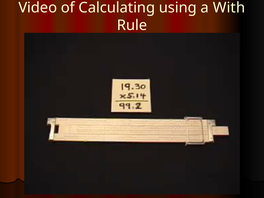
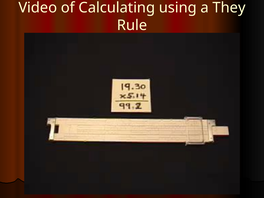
With: With -> They
